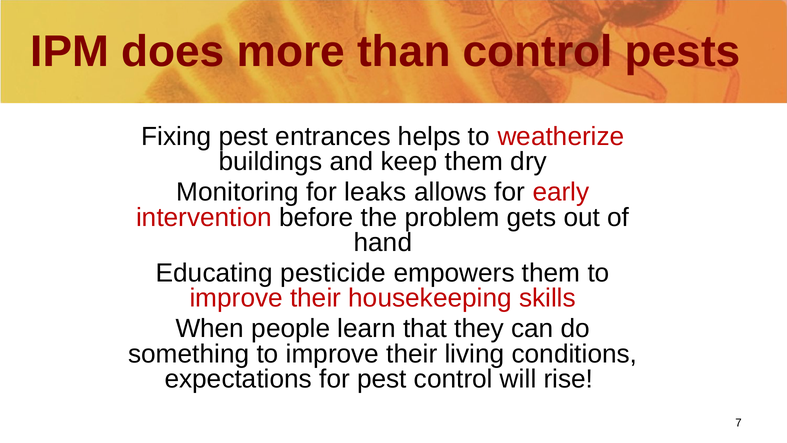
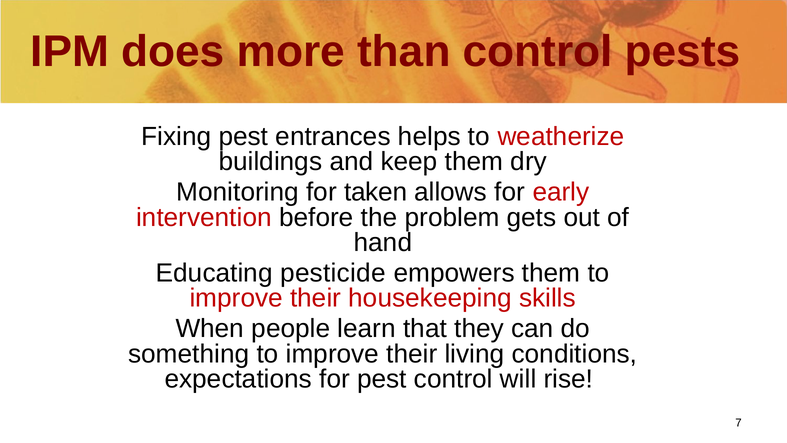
leaks: leaks -> taken
